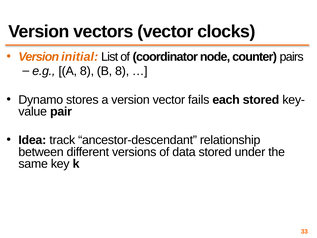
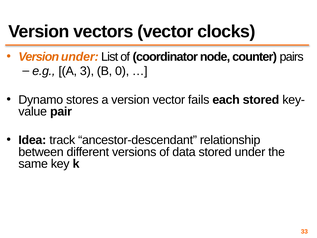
Version initial: initial -> under
A 8: 8 -> 3
B 8: 8 -> 0
